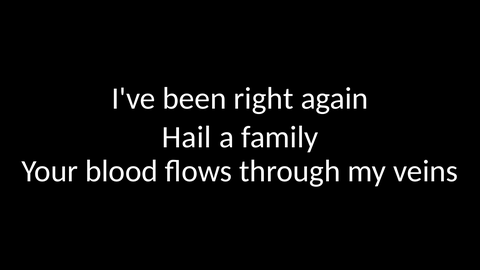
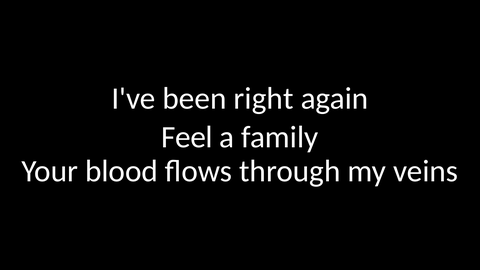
Hail: Hail -> Feel
